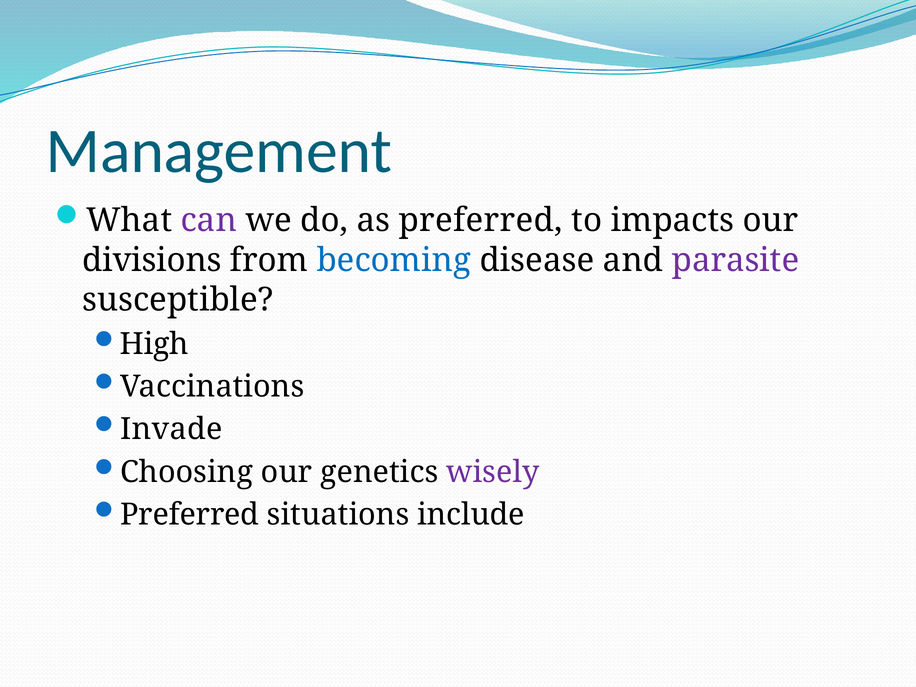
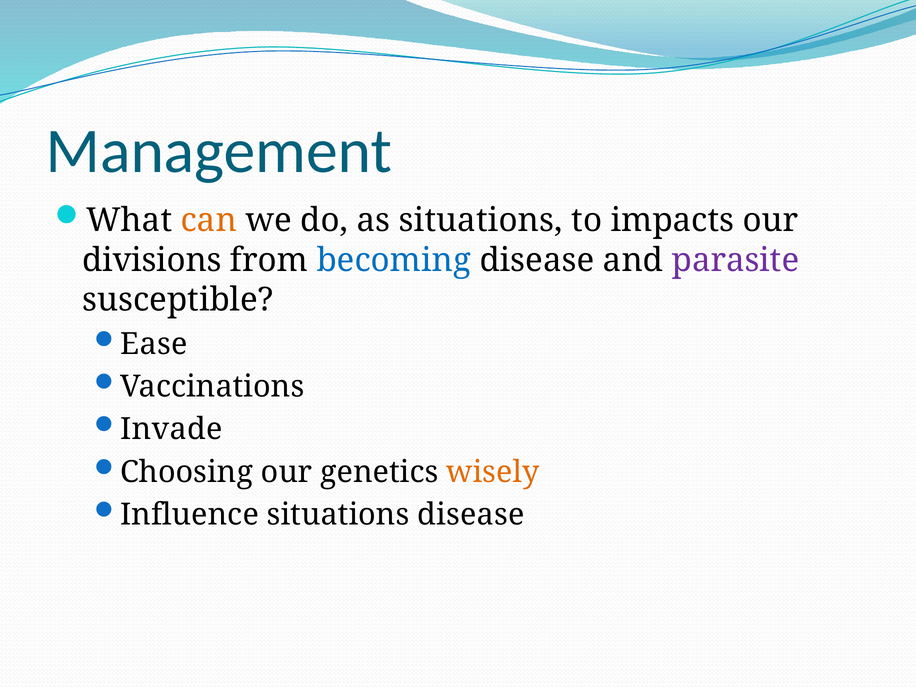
can colour: purple -> orange
as preferred: preferred -> situations
High: High -> Ease
wisely colour: purple -> orange
Preferred at (190, 515): Preferred -> Influence
situations include: include -> disease
